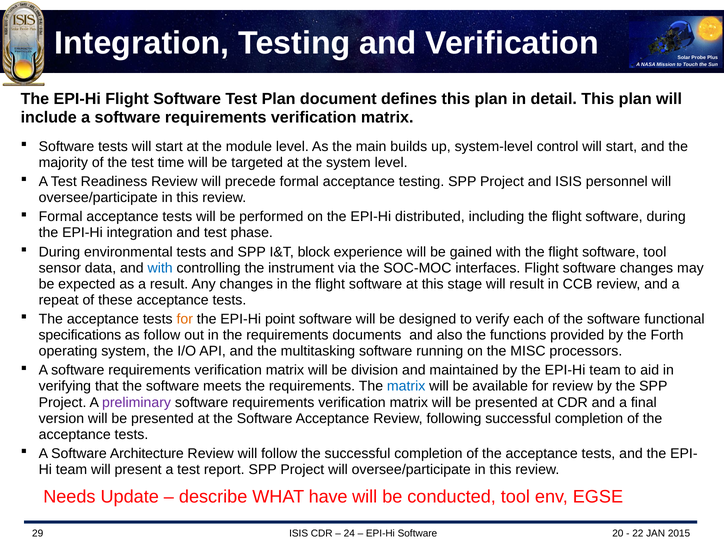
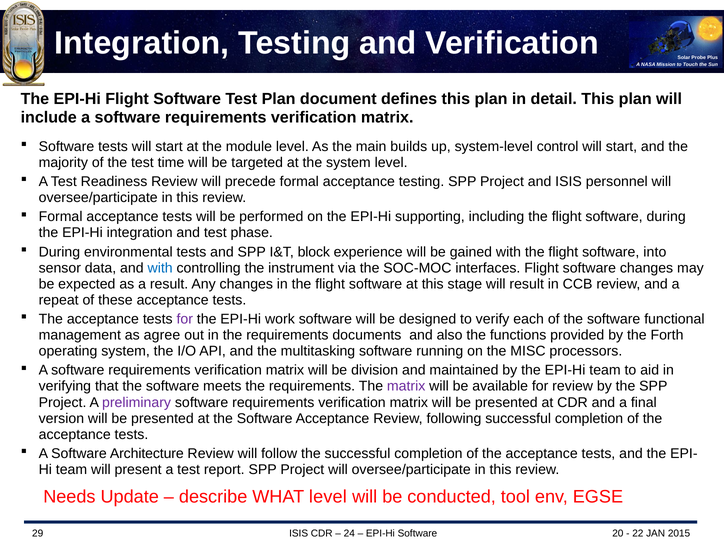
distributed: distributed -> supporting
software tool: tool -> into
for at (185, 319) colour: orange -> purple
point: point -> work
specifications: specifications -> management
as follow: follow -> agree
matrix at (406, 386) colour: blue -> purple
WHAT have: have -> level
